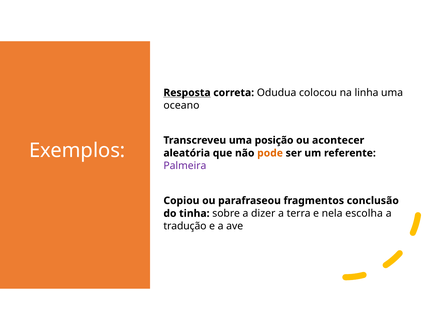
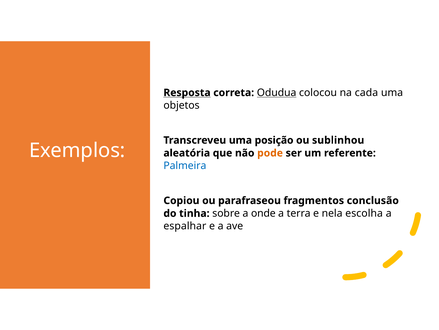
Odudua underline: none -> present
linha: linha -> cada
oceano: oceano -> objetos
acontecer: acontecer -> sublinhou
Palmeira colour: purple -> blue
dizer: dizer -> onde
tradução: tradução -> espalhar
